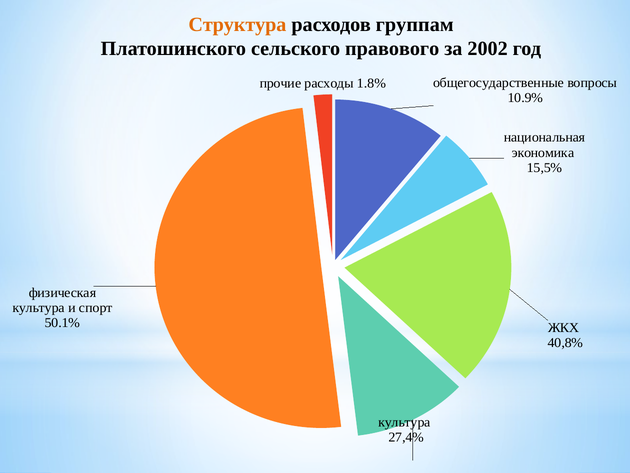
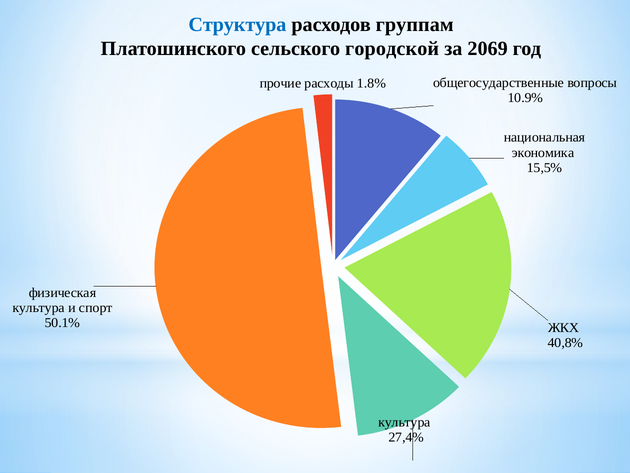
Структура colour: orange -> blue
правового: правового -> городской
2002: 2002 -> 2069
